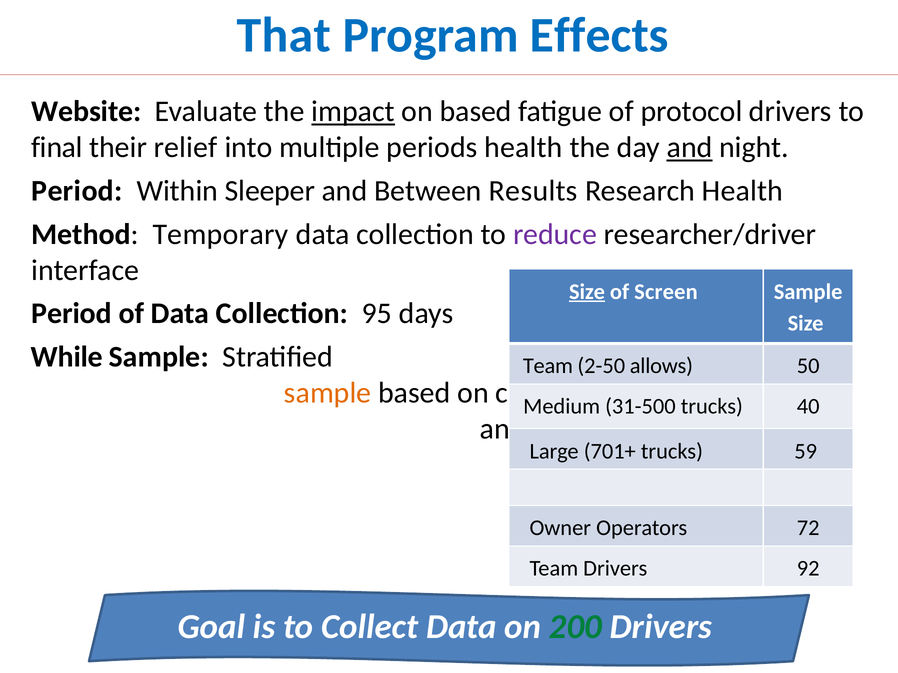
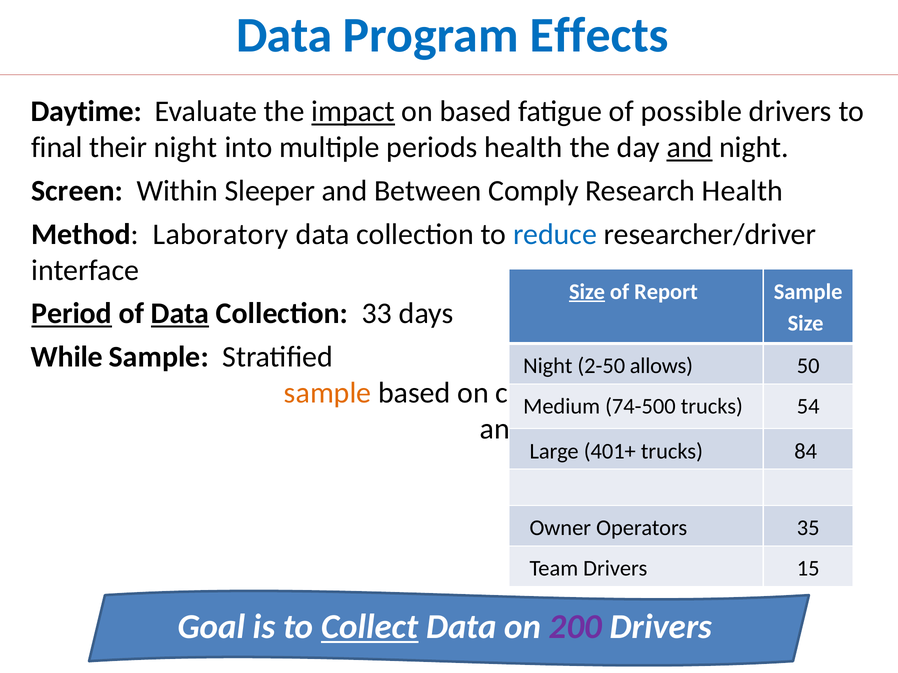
That at (284, 35): That -> Data
Website: Website -> Daytime
protocol: protocol -> possible
their relief: relief -> night
Period at (77, 191): Period -> Screen
Results: Results -> Comply
Temporary: Temporary -> Laboratory
reduce colour: purple -> blue
Screen: Screen -> Report
Period at (72, 314) underline: none -> present
Data at (180, 314) underline: none -> present
95: 95 -> 33
Team at (548, 366): Team -> Night
31-500: 31-500 -> 74-500
40: 40 -> 54
701+: 701+ -> 401+
59: 59 -> 84
72: 72 -> 35
92: 92 -> 15
Collect underline: none -> present
200 colour: green -> purple
